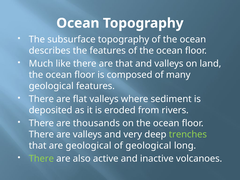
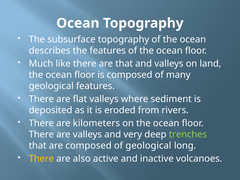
thousands: thousands -> kilometers
are geological: geological -> composed
There at (41, 159) colour: light green -> yellow
